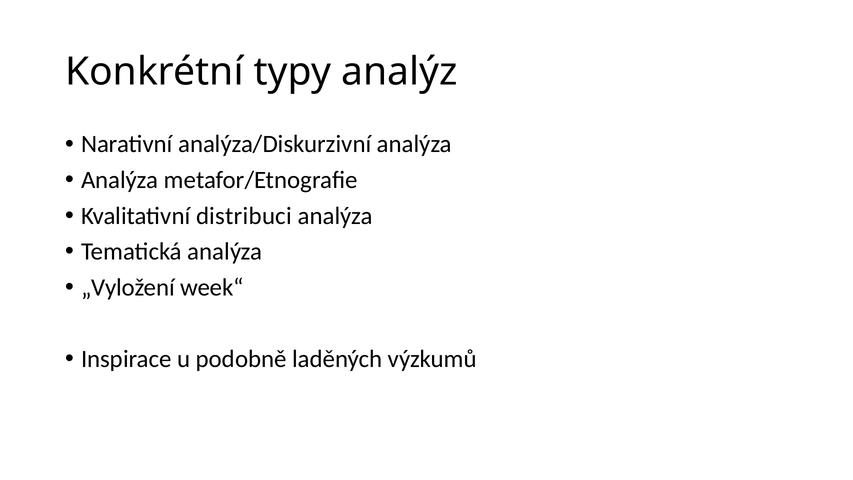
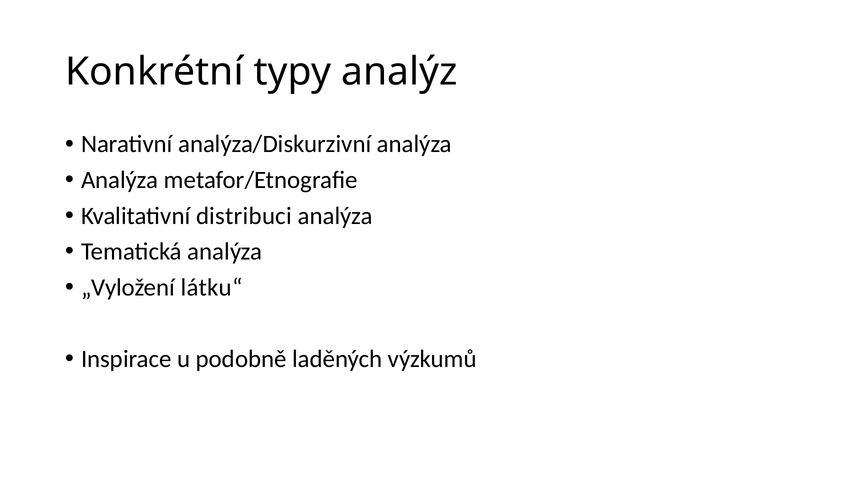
week“: week“ -> látku“
